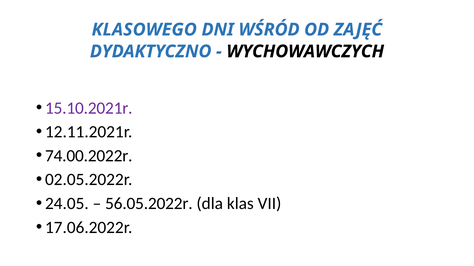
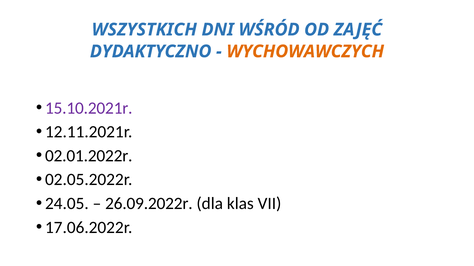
KLASOWEGO: KLASOWEGO -> WSZYSTKICH
WYCHOWAWCZYCH colour: black -> orange
74.00.2022r: 74.00.2022r -> 02.01.2022r
56.05.2022r: 56.05.2022r -> 26.09.2022r
